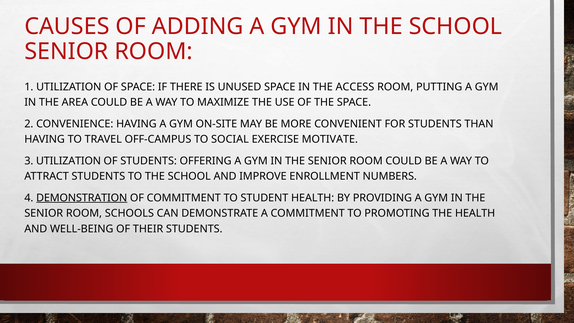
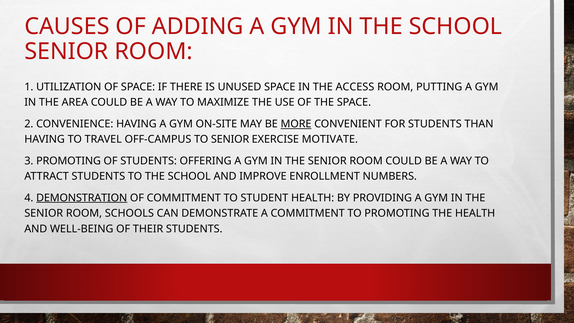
MORE underline: none -> present
TO SOCIAL: SOCIAL -> SENIOR
3 UTILIZATION: UTILIZATION -> PROMOTING
